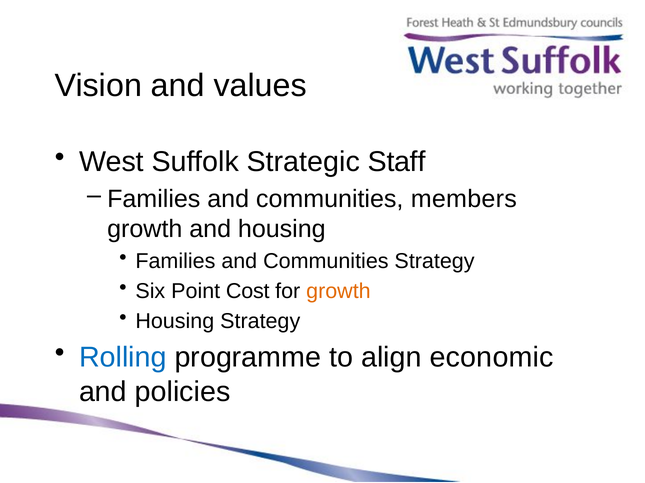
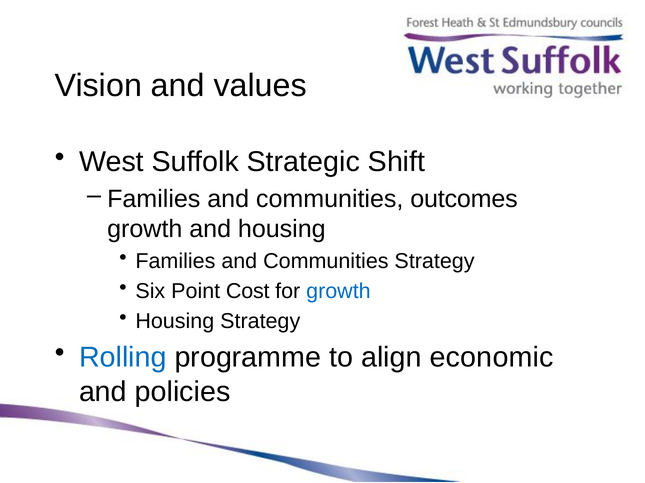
Staff: Staff -> Shift
members: members -> outcomes
growth at (338, 291) colour: orange -> blue
